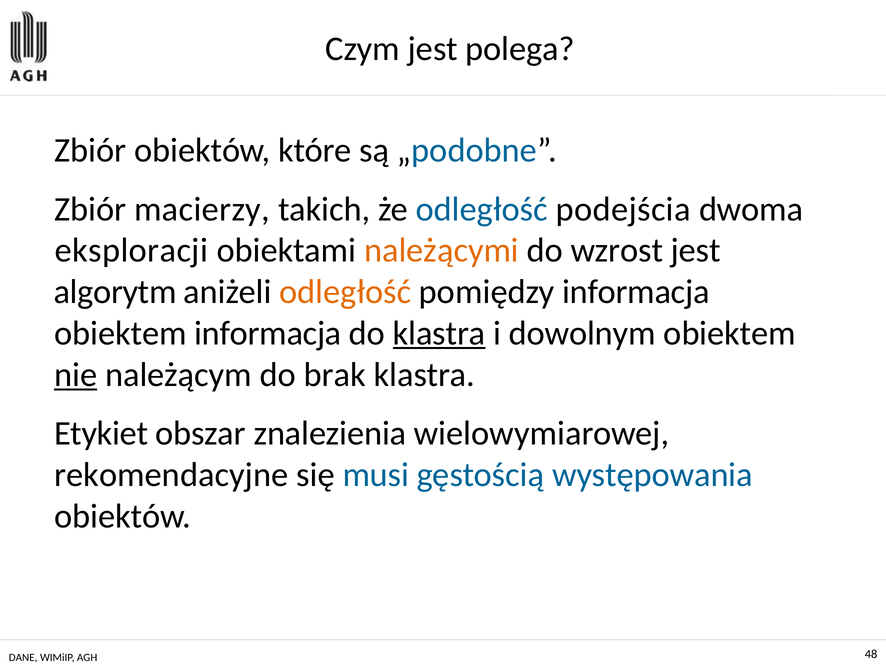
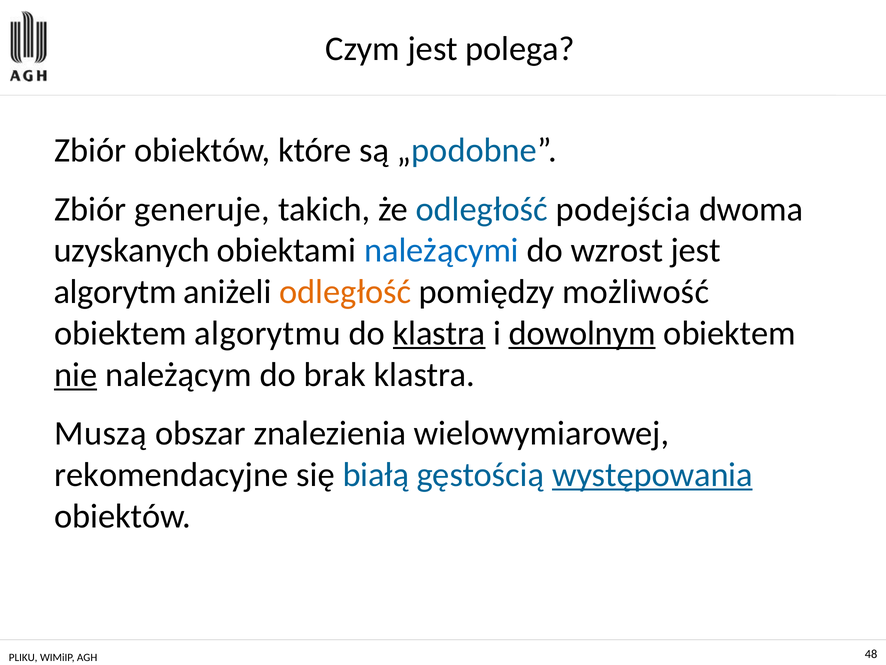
macierzy: macierzy -> generuje
eksploracji: eksploracji -> uzyskanych
należącymi colour: orange -> blue
pomiędzy informacja: informacja -> możliwość
obiektem informacja: informacja -> algorytmu
dowolnym underline: none -> present
Etykiet: Etykiet -> Muszą
musi: musi -> białą
występowania underline: none -> present
DANE: DANE -> PLIKU
